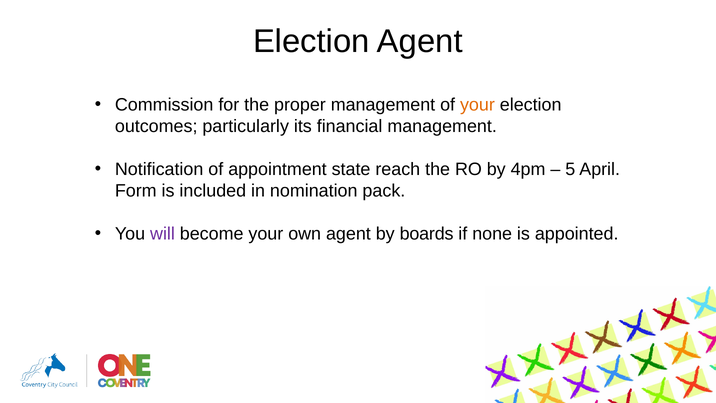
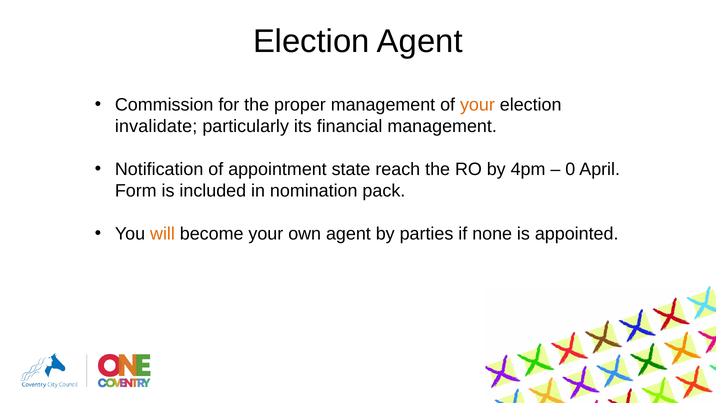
outcomes: outcomes -> invalidate
5: 5 -> 0
will colour: purple -> orange
boards: boards -> parties
